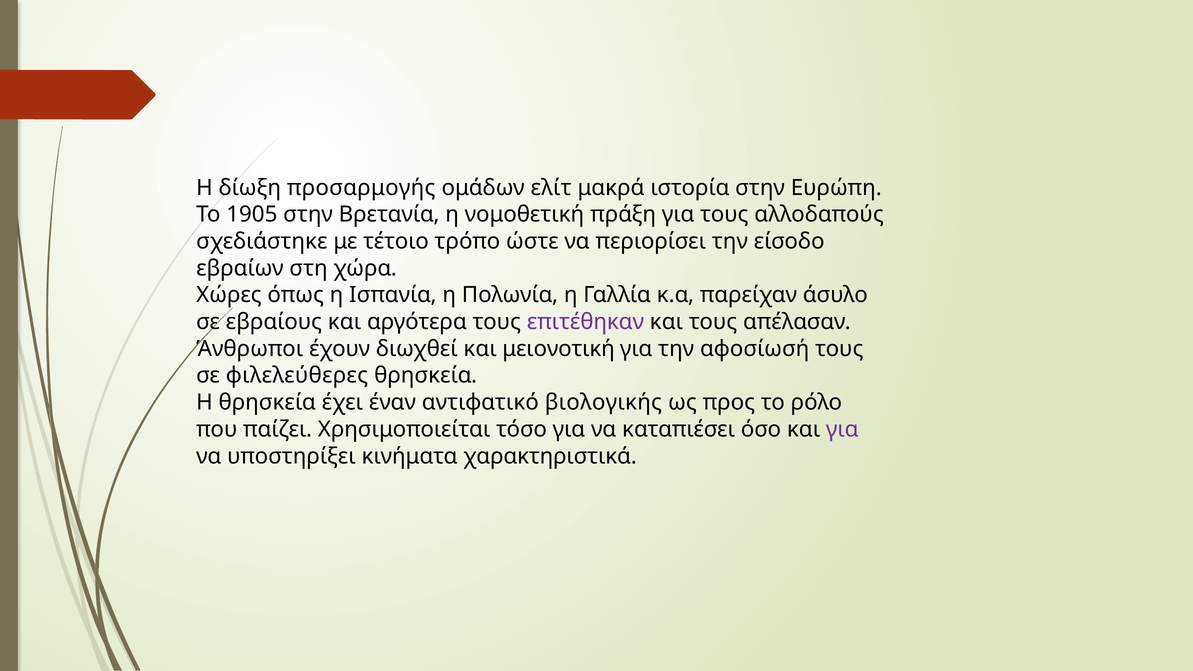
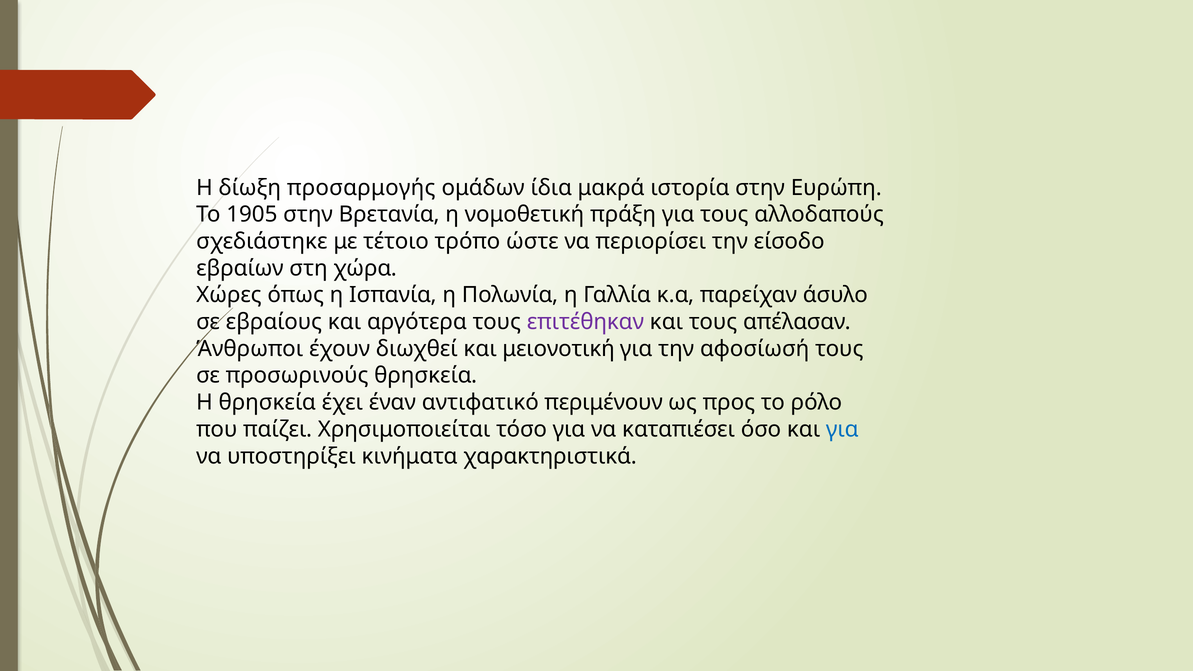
ελίτ: ελίτ -> ίδια
φιλελεύθερες: φιλελεύθερες -> προσωρινούς
βιολογικής: βιολογικής -> περιμένουν
για at (842, 429) colour: purple -> blue
